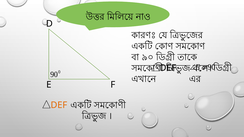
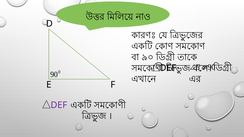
DEF at (59, 105) colour: orange -> purple
